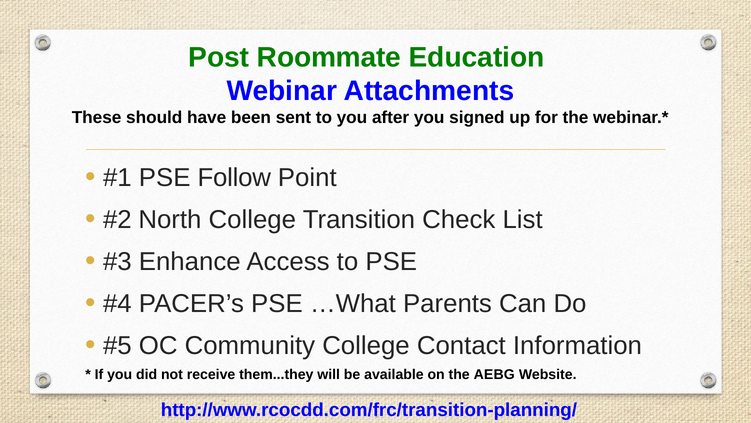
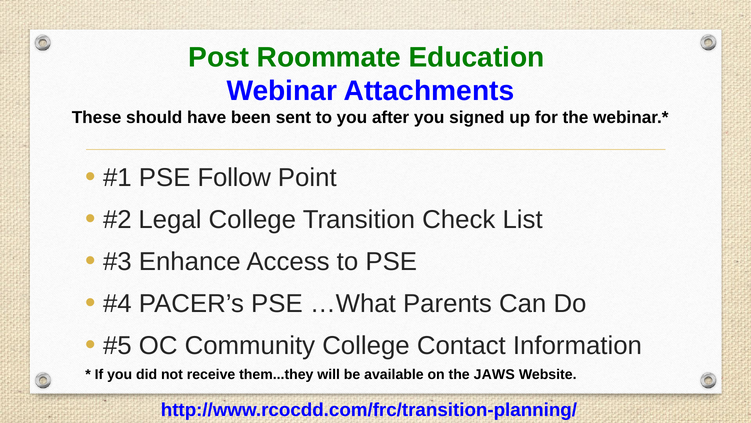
North: North -> Legal
AEBG: AEBG -> JAWS
